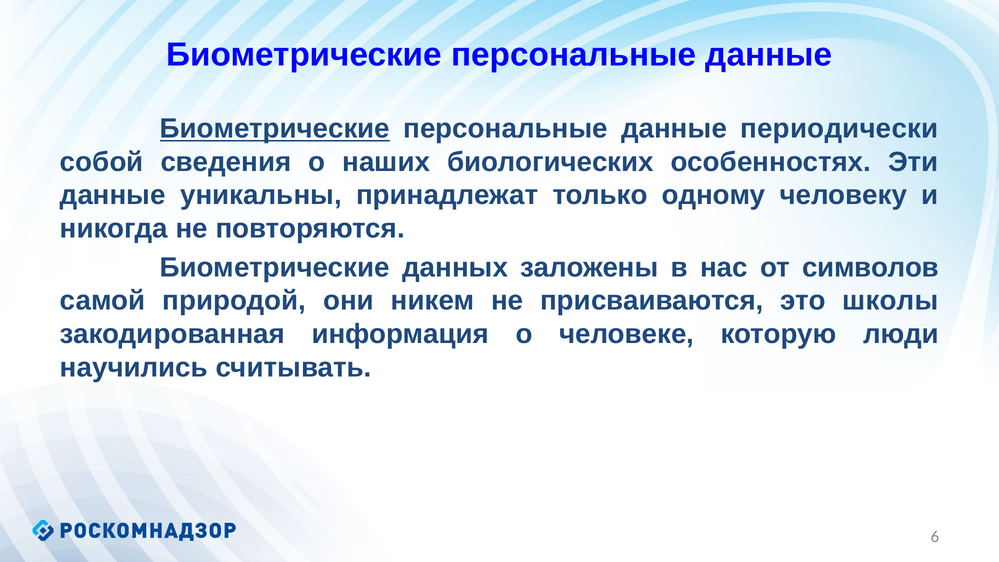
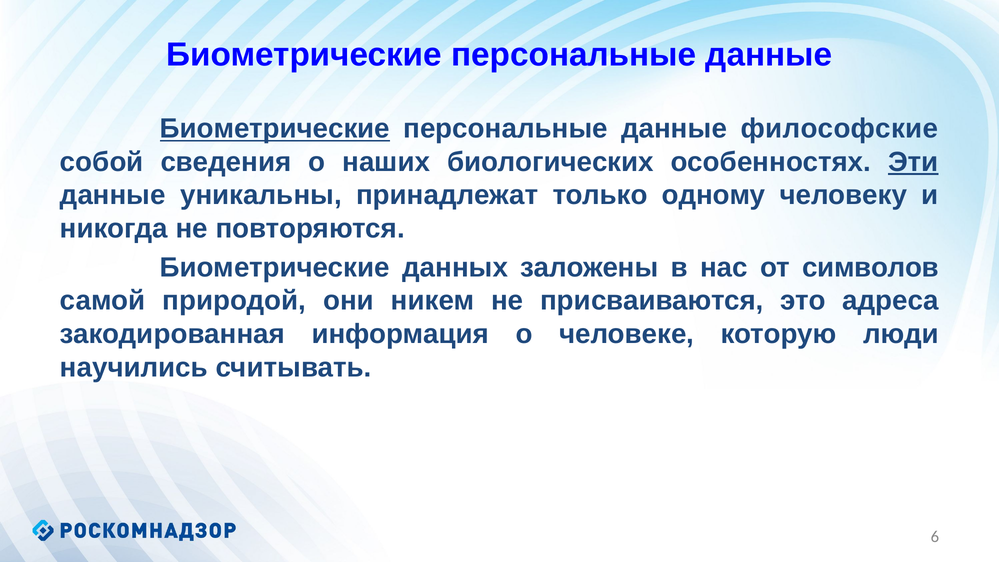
периодически: периодически -> философские
Эти underline: none -> present
школы: школы -> адреса
